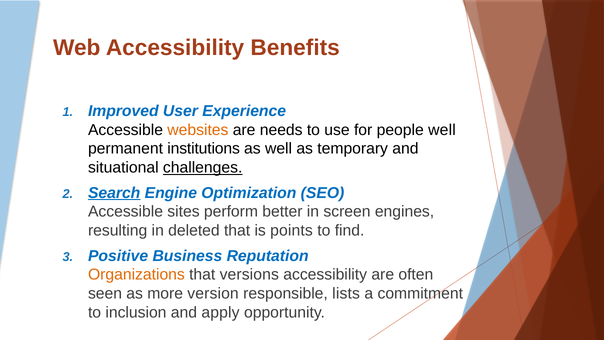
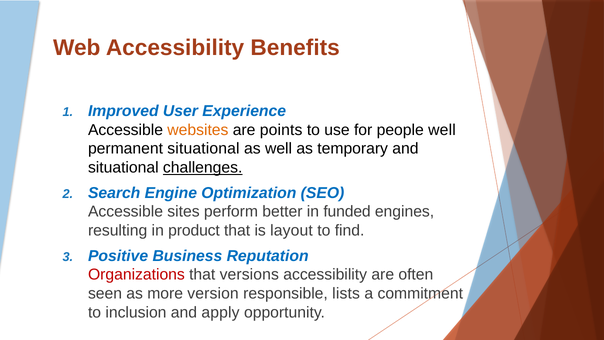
needs: needs -> points
permanent institutions: institutions -> situational
Search underline: present -> none
screen: screen -> funded
deleted: deleted -> product
points: points -> layout
Organizations colour: orange -> red
